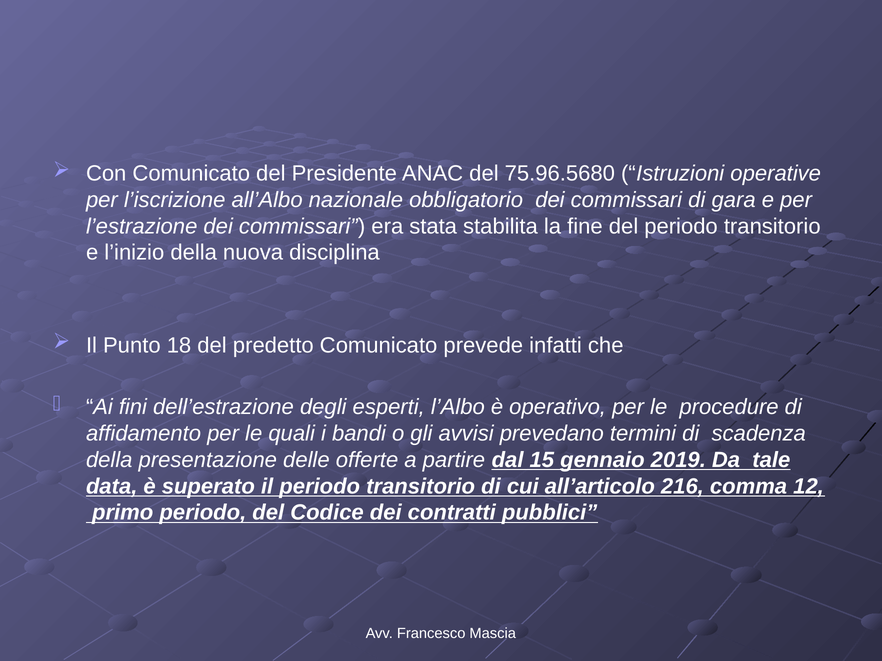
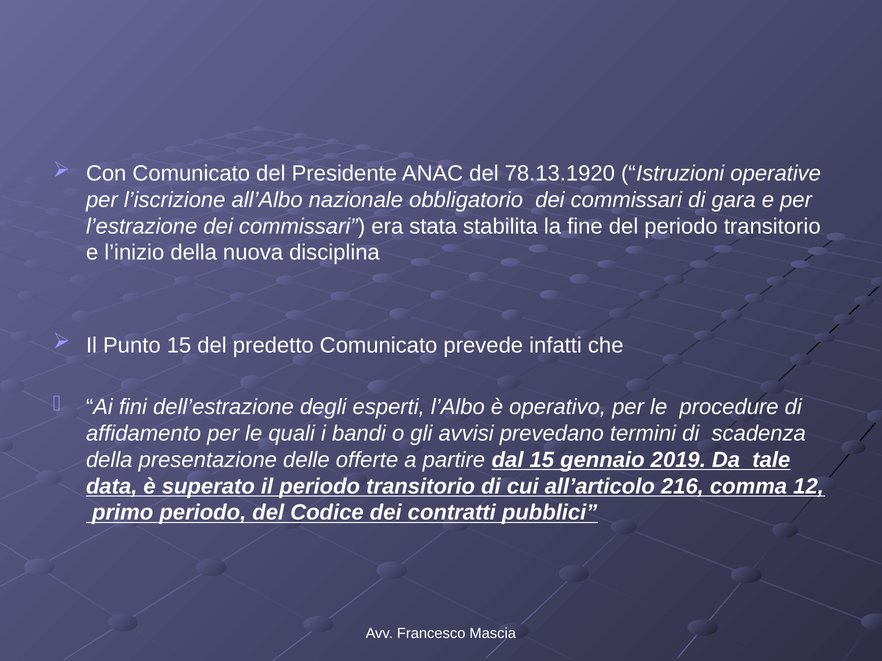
75.96.5680: 75.96.5680 -> 78.13.1920
Punto 18: 18 -> 15
